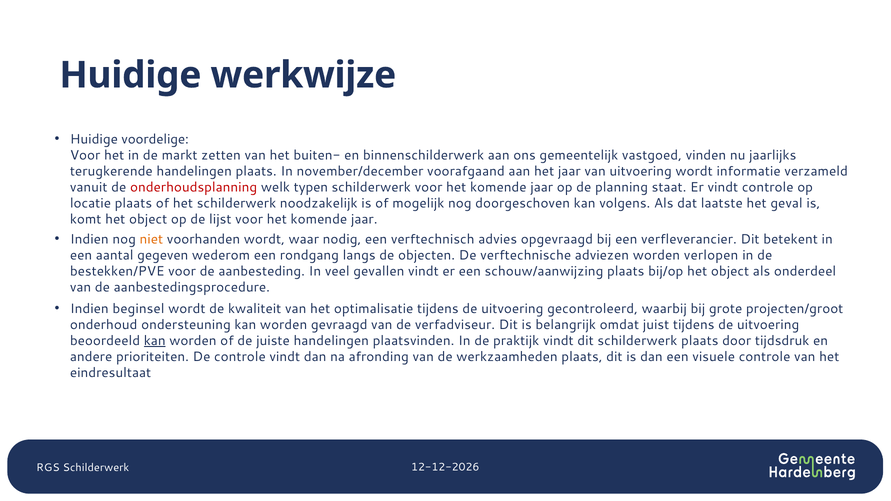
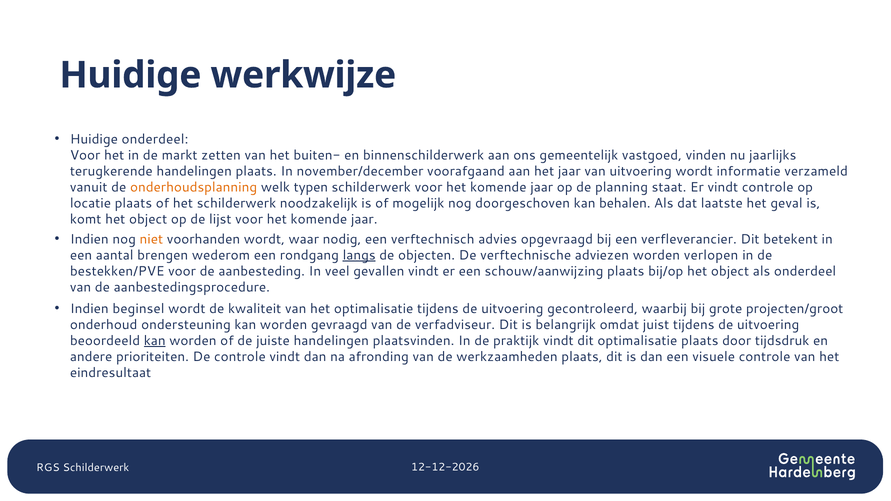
Huidige voordelige: voordelige -> onderdeel
onderhoudsplanning colour: red -> orange
volgens: volgens -> behalen
gegeven: gegeven -> brengen
langs underline: none -> present
dit schilderwerk: schilderwerk -> optimalisatie
